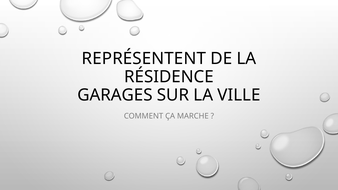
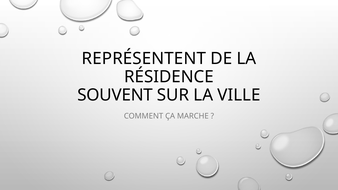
GARAGES: GARAGES -> SOUVENT
